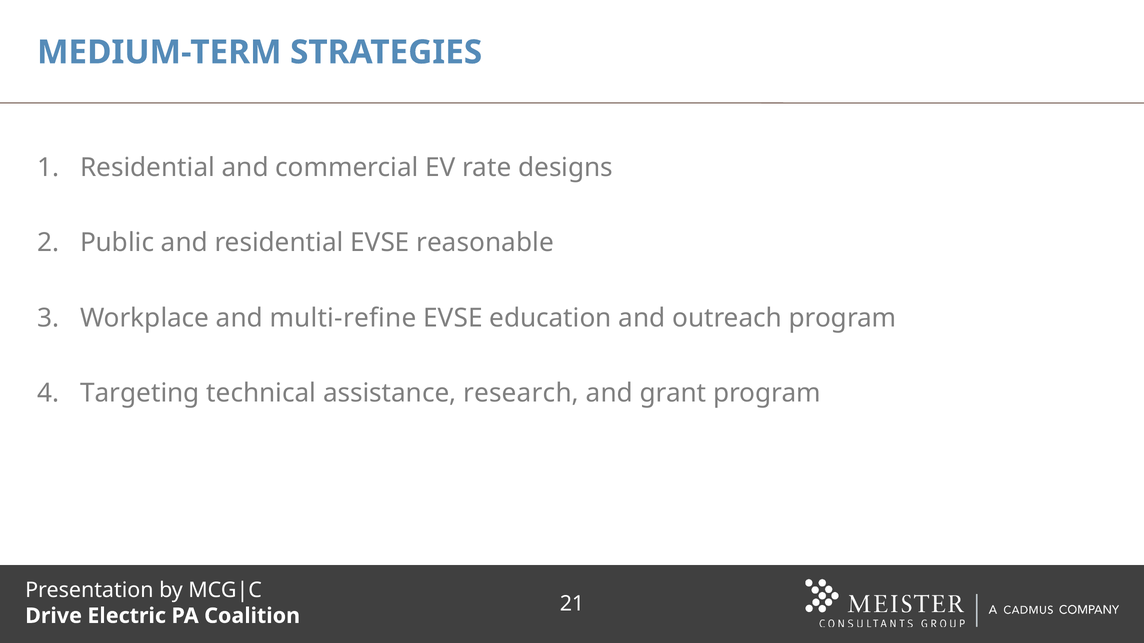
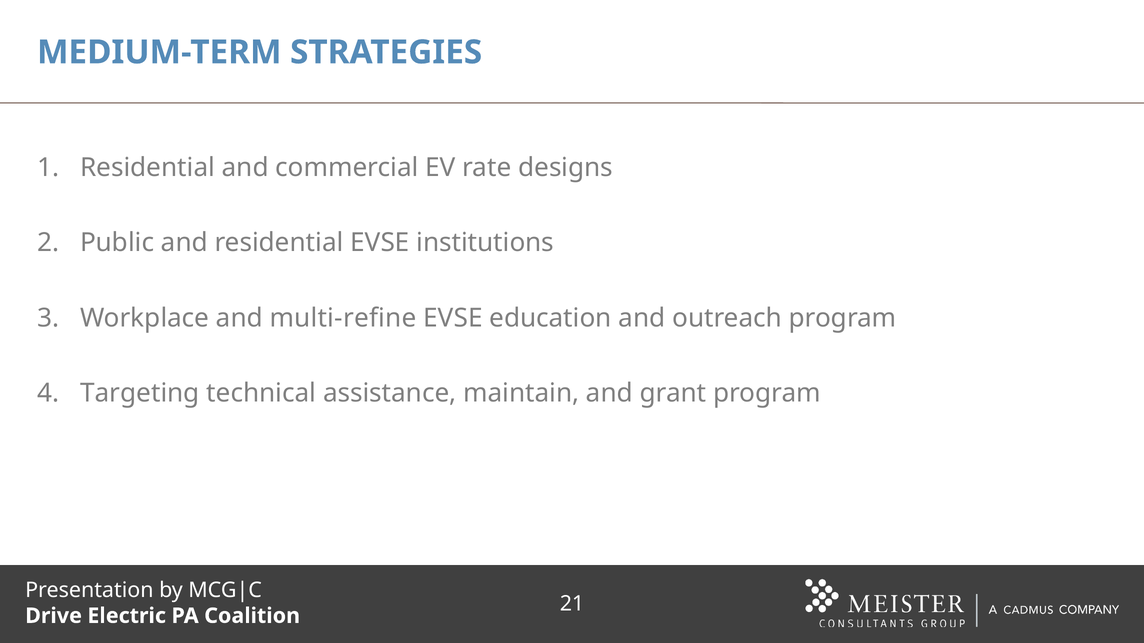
reasonable: reasonable -> institutions
research: research -> maintain
